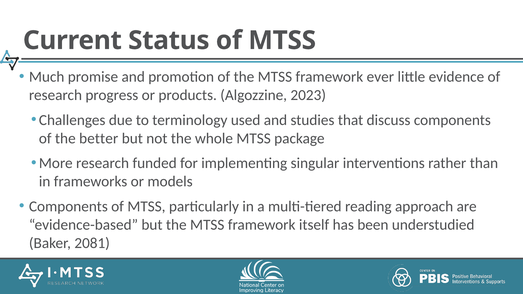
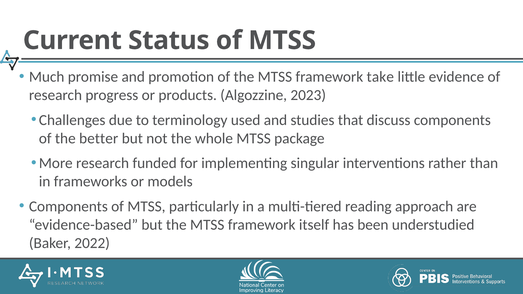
ever: ever -> take
2081: 2081 -> 2022
